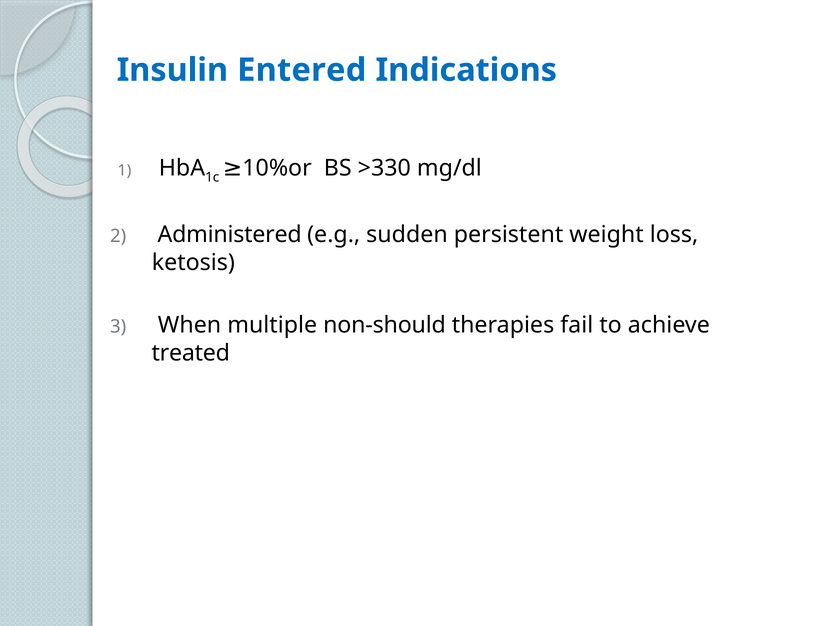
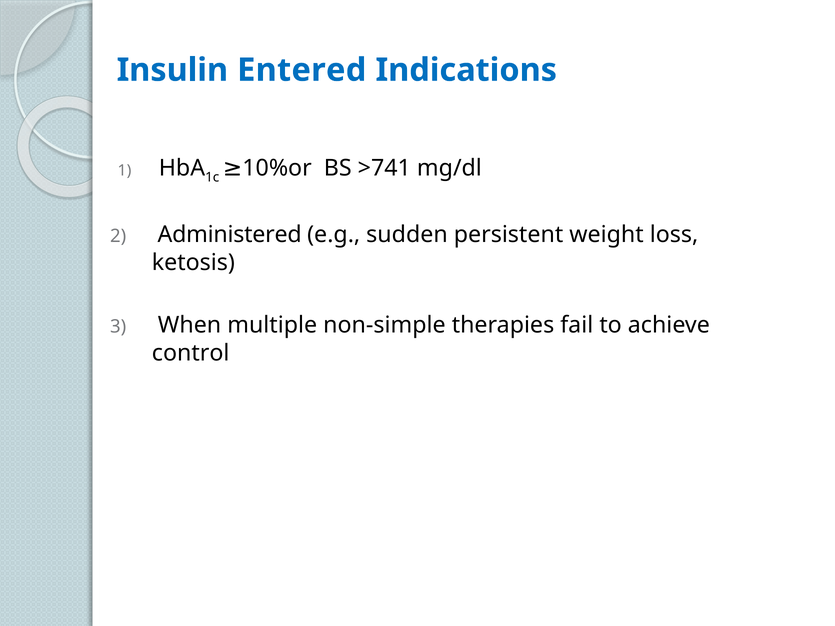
>330: >330 -> >741
non-should: non-should -> non-simple
treated: treated -> control
